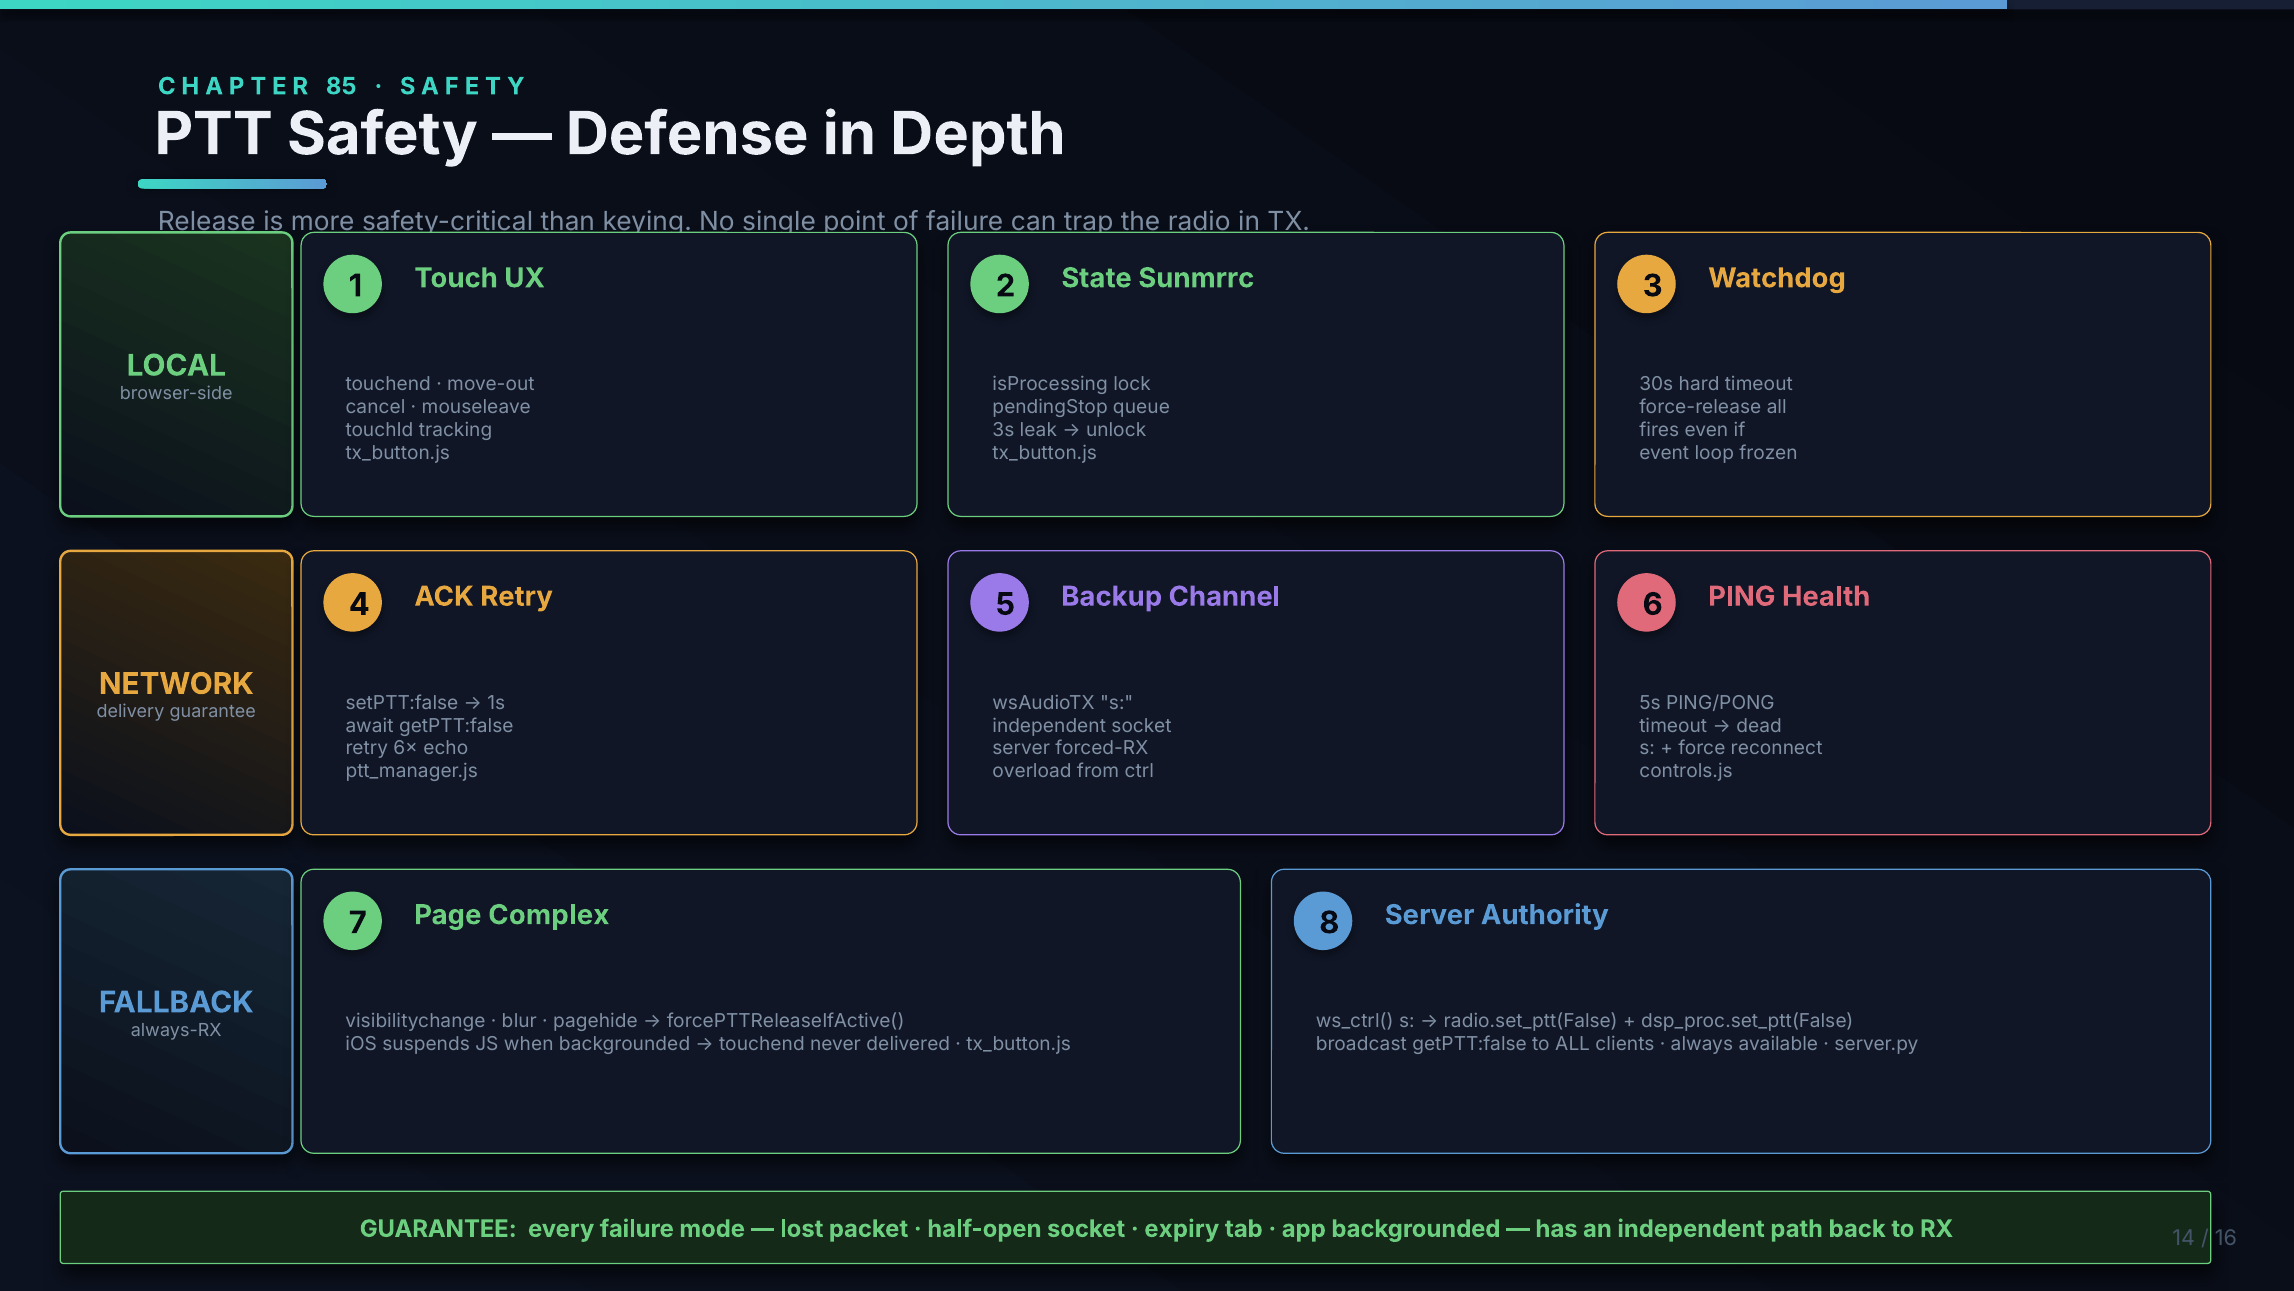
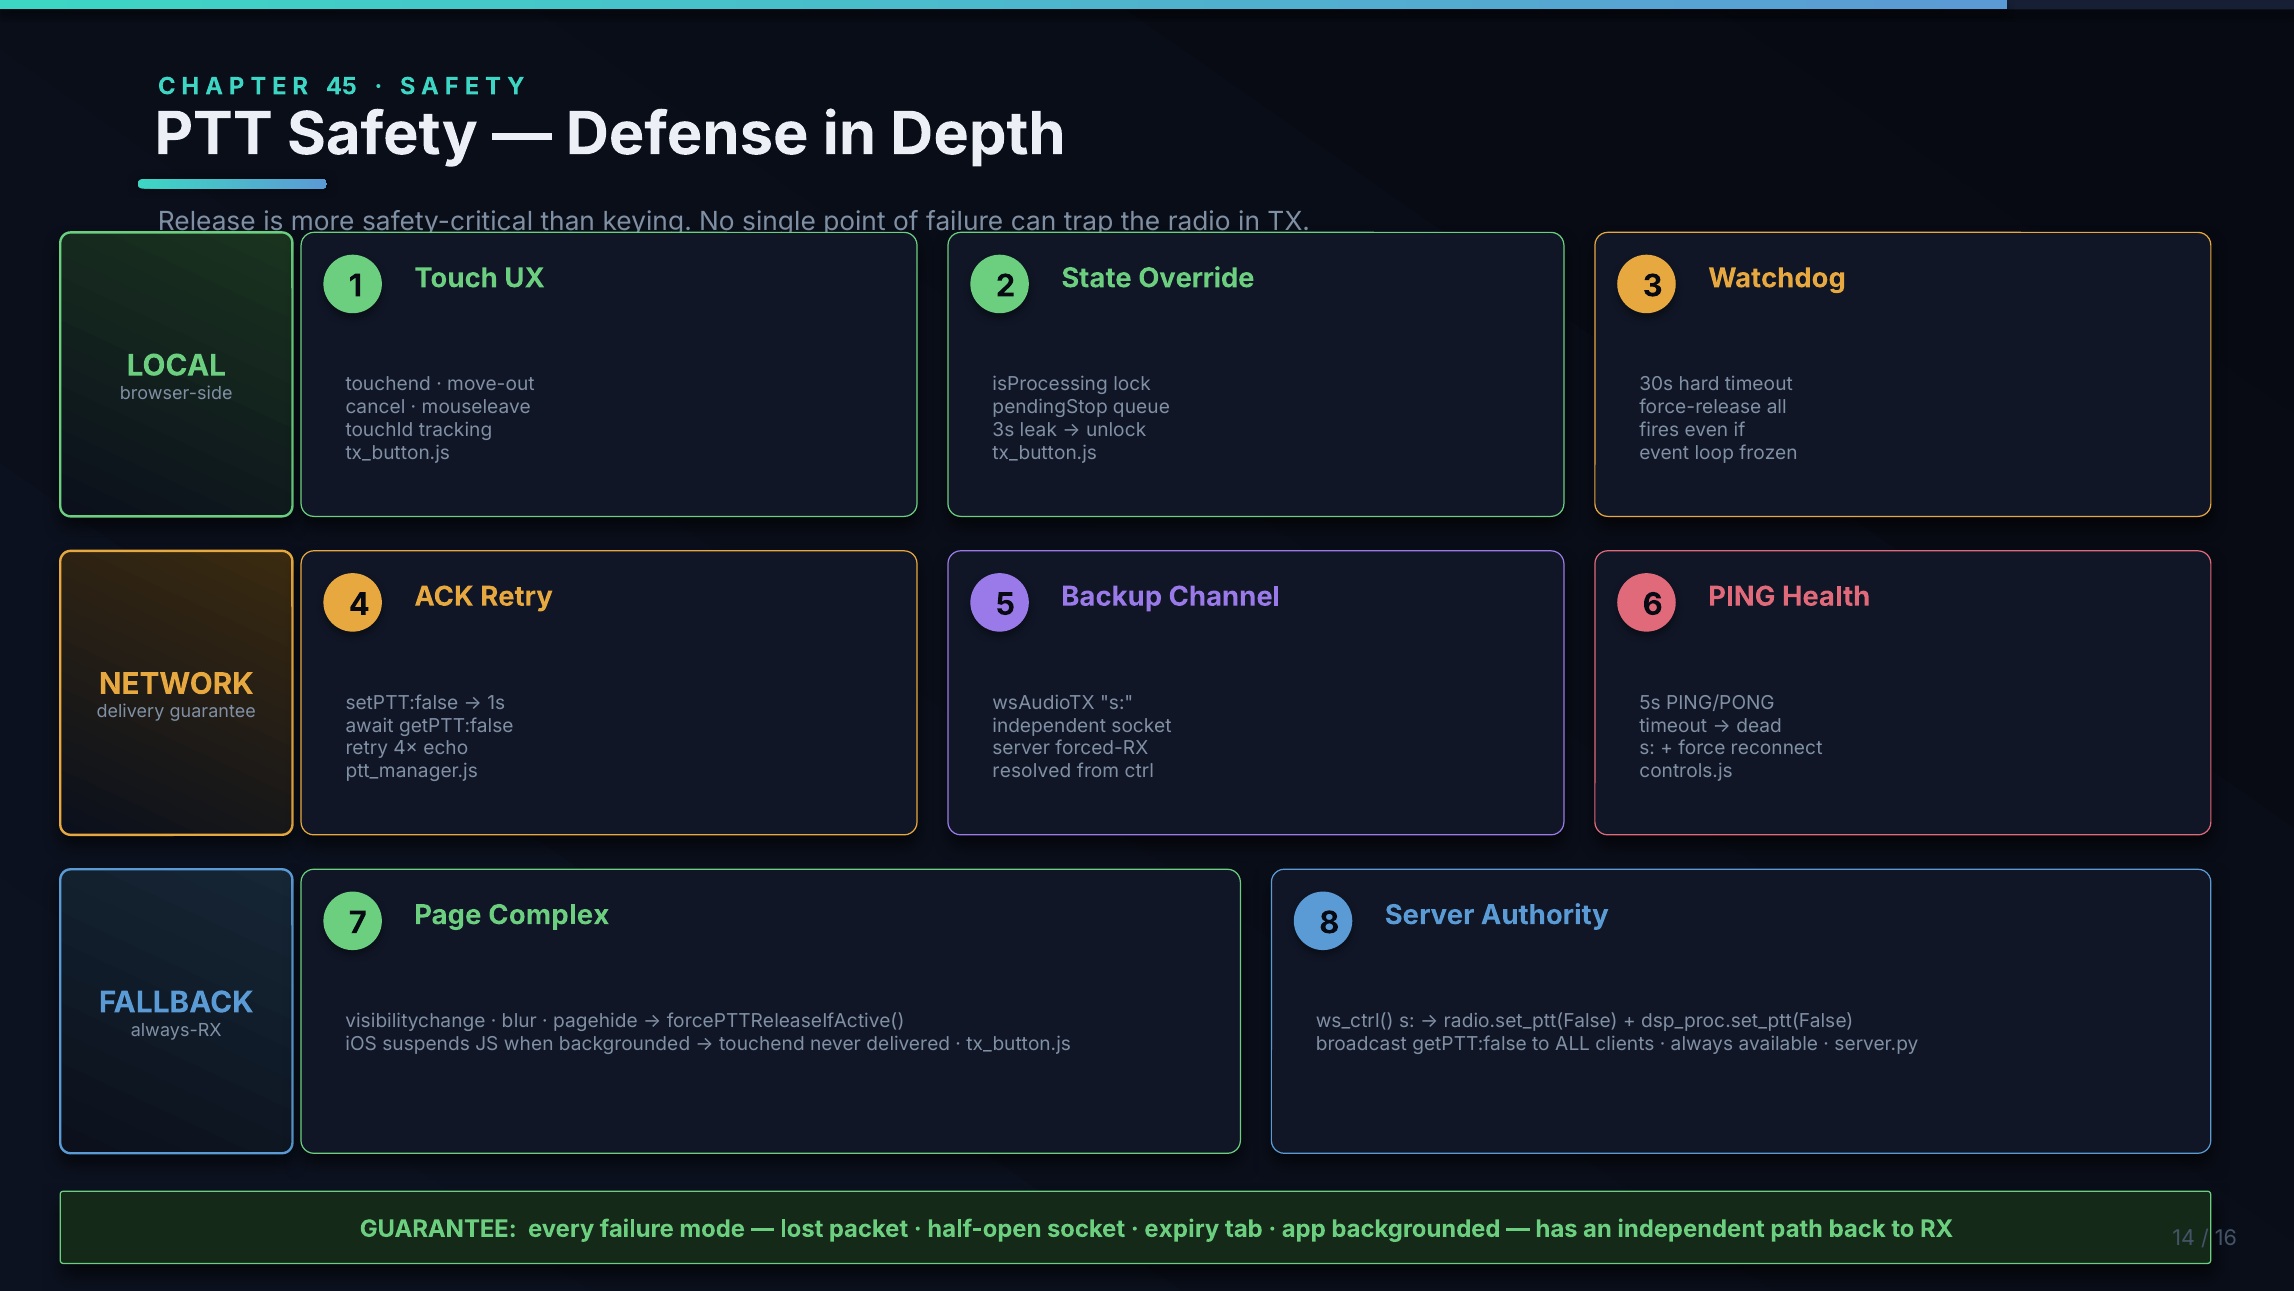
85: 85 -> 45
Sunmrrc: Sunmrrc -> Override
6×: 6× -> 4×
overload: overload -> resolved
